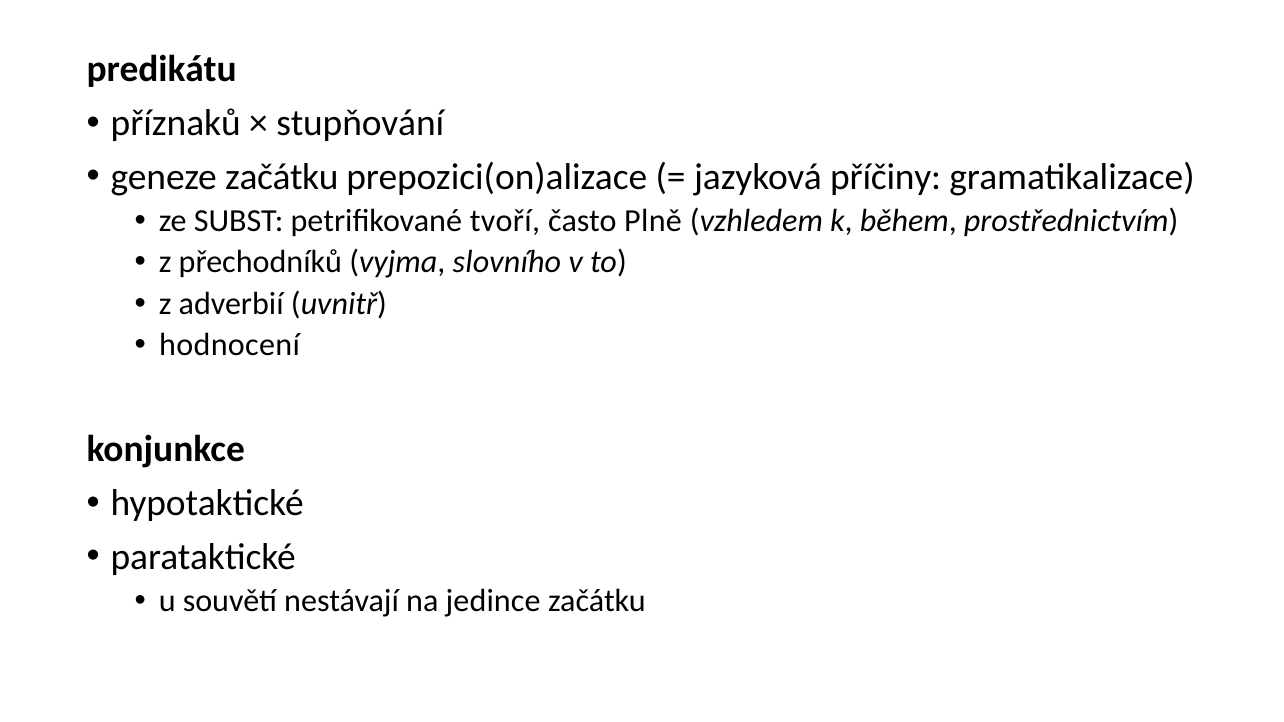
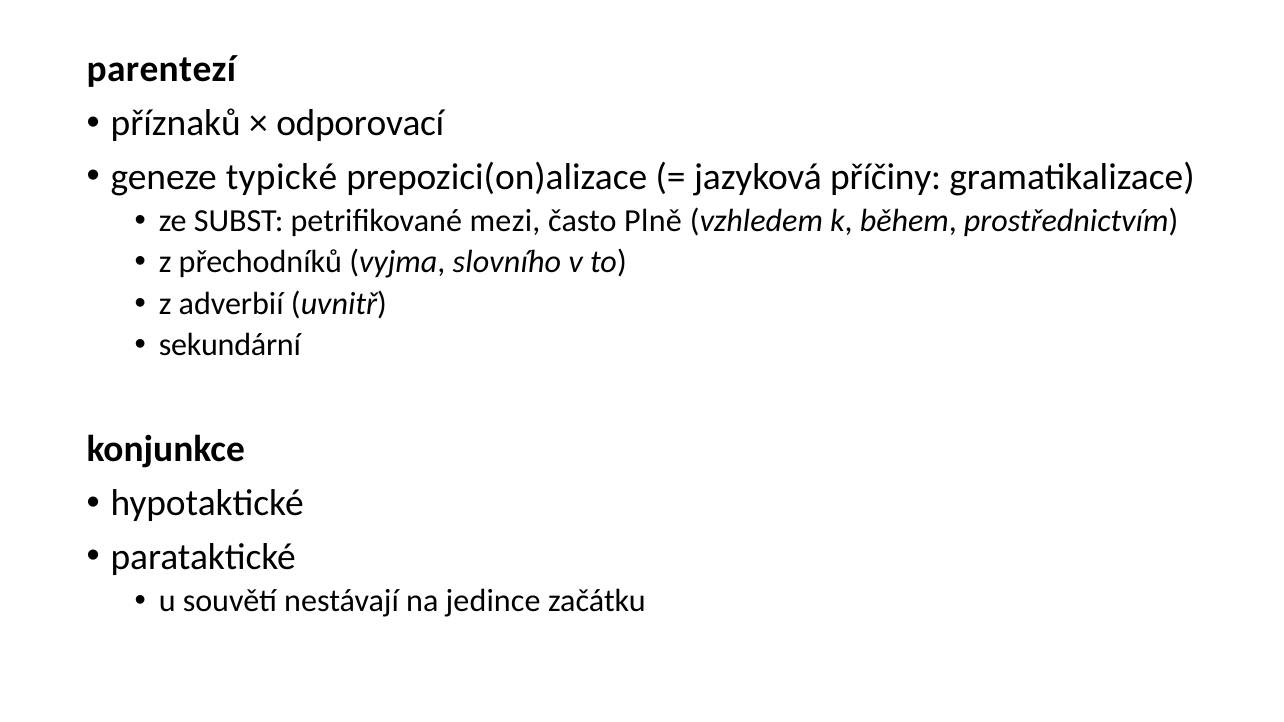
predikátu: predikátu -> parentezí
stupňování: stupňování -> odporovací
geneze začátku: začátku -> typické
tvoří: tvoří -> mezi
hodnocení: hodnocení -> sekundární
